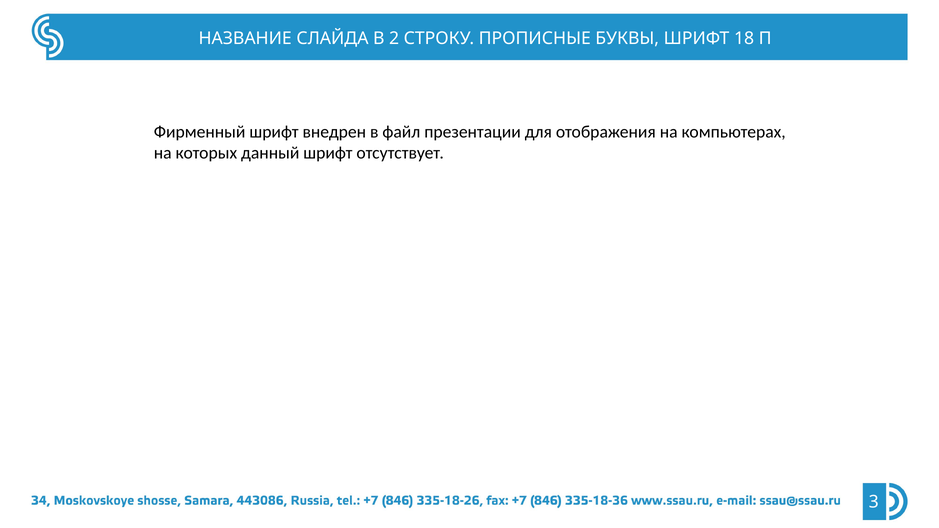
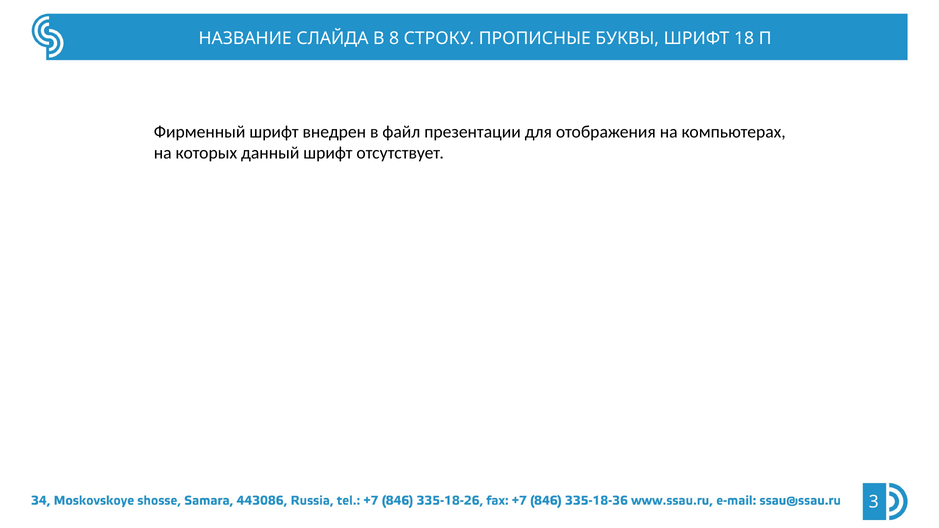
2: 2 -> 8
